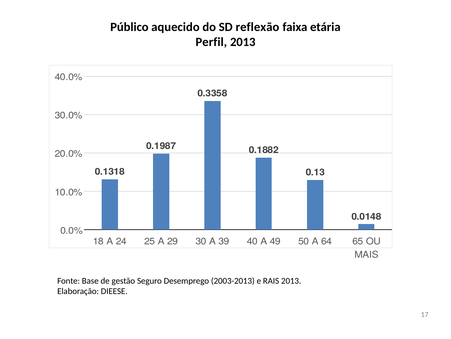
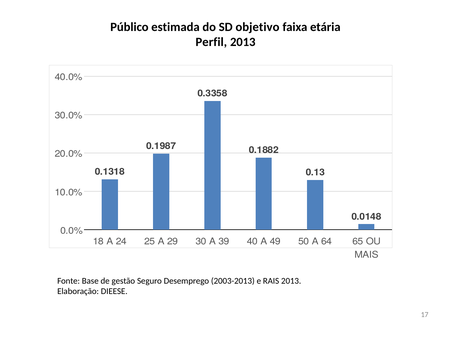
aquecido: aquecido -> estimada
reflexão: reflexão -> objetivo
